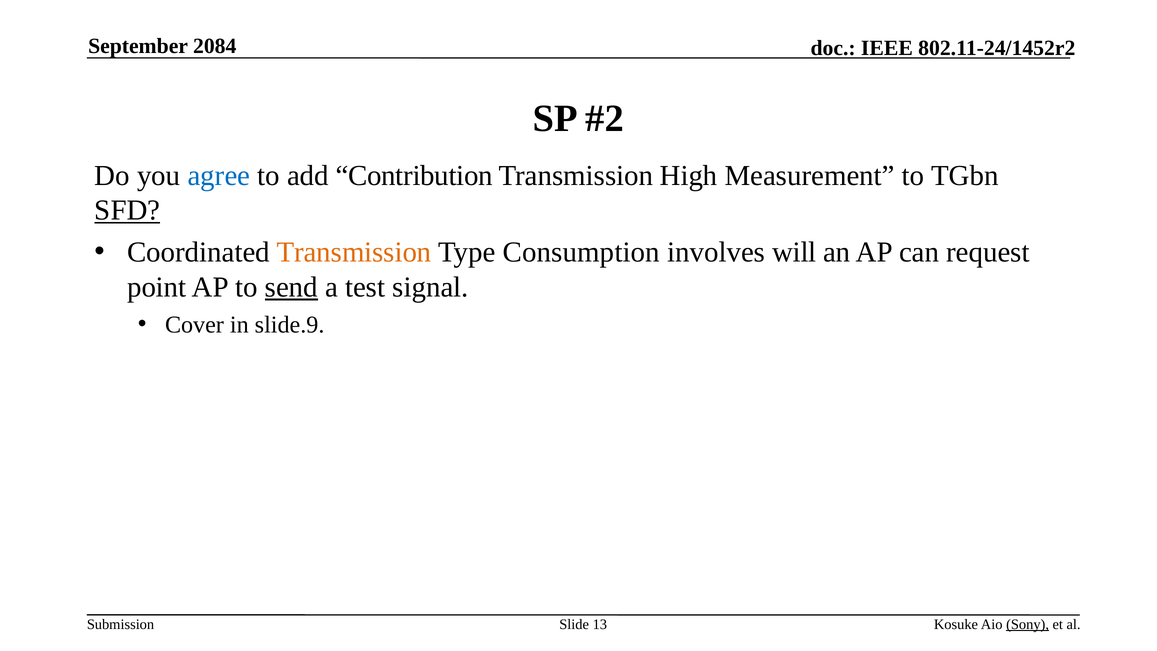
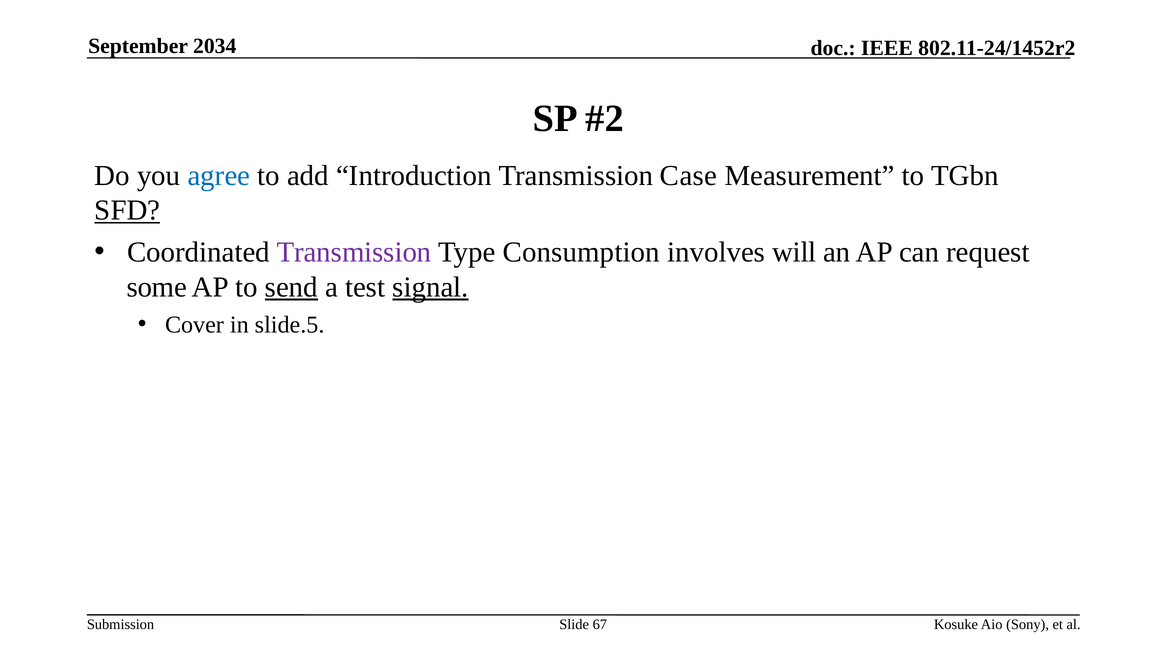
2084: 2084 -> 2034
Contribution: Contribution -> Introduction
High: High -> Case
Transmission at (354, 252) colour: orange -> purple
point: point -> some
signal underline: none -> present
slide.9: slide.9 -> slide.5
13: 13 -> 67
Sony underline: present -> none
